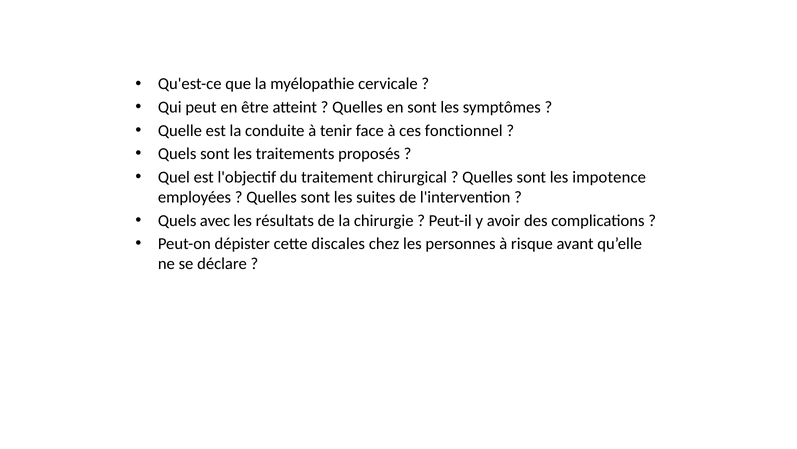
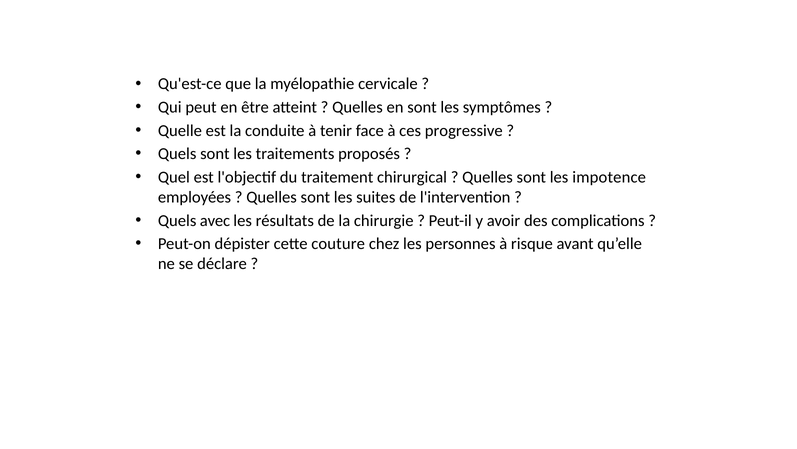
fonctionnel: fonctionnel -> progressive
discales: discales -> couture
